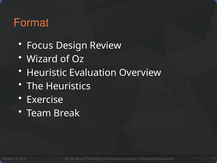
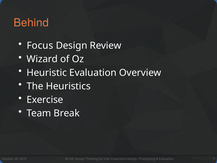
Format: Format -> Behind
